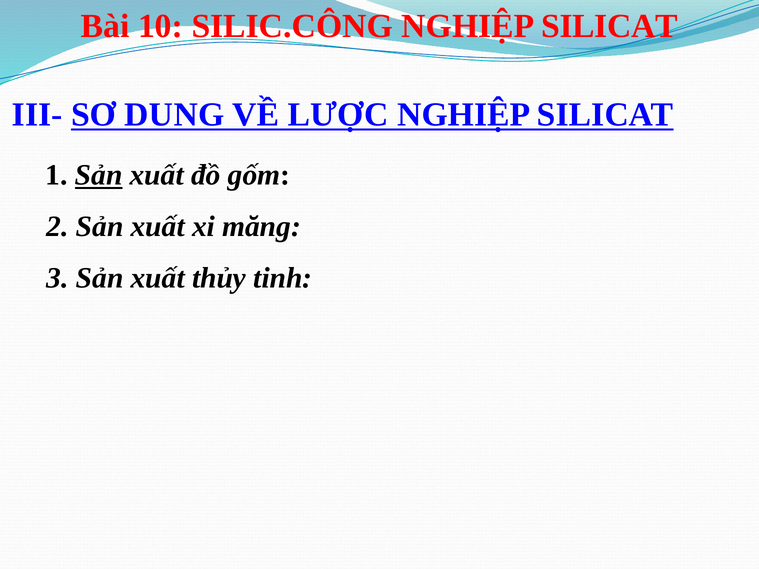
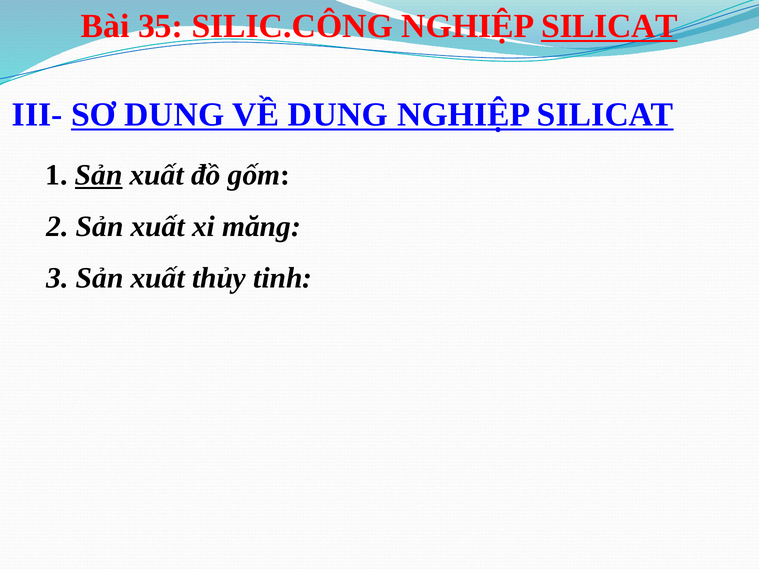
10: 10 -> 35
SILICAT at (609, 26) underline: none -> present
VỀ LƯỢC: LƯỢC -> DUNG
